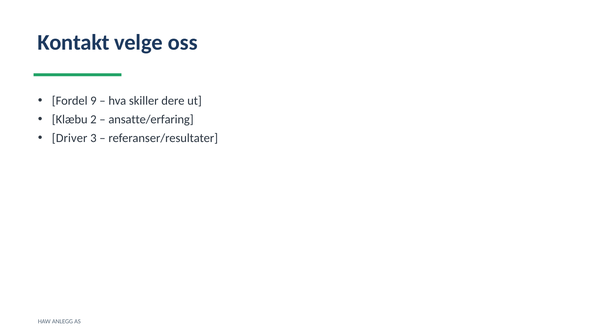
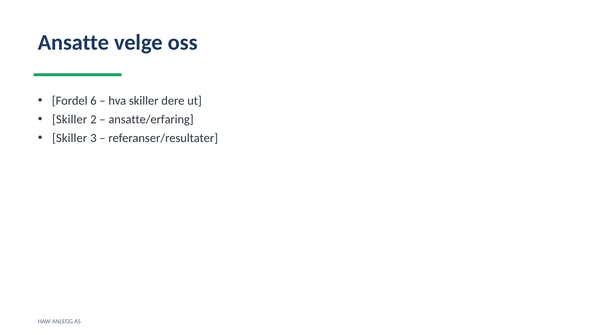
Kontakt: Kontakt -> Ansatte
9: 9 -> 6
Klæbu at (70, 120): Klæbu -> Skiller
Driver at (70, 138): Driver -> Skiller
